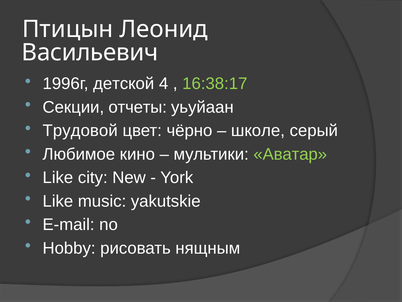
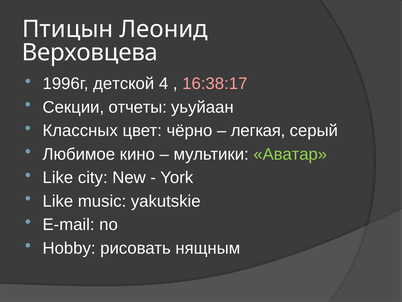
Васильевич: Васильевич -> Верховцева
16:38:17 colour: light green -> pink
Трудовой: Трудовой -> Классных
школе: школе -> легкая
